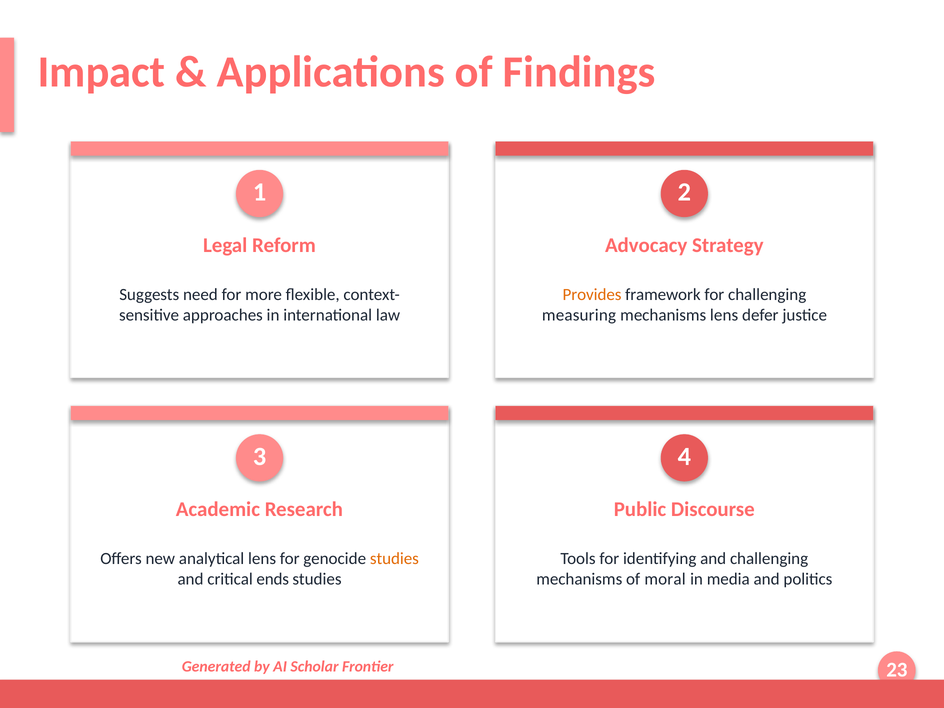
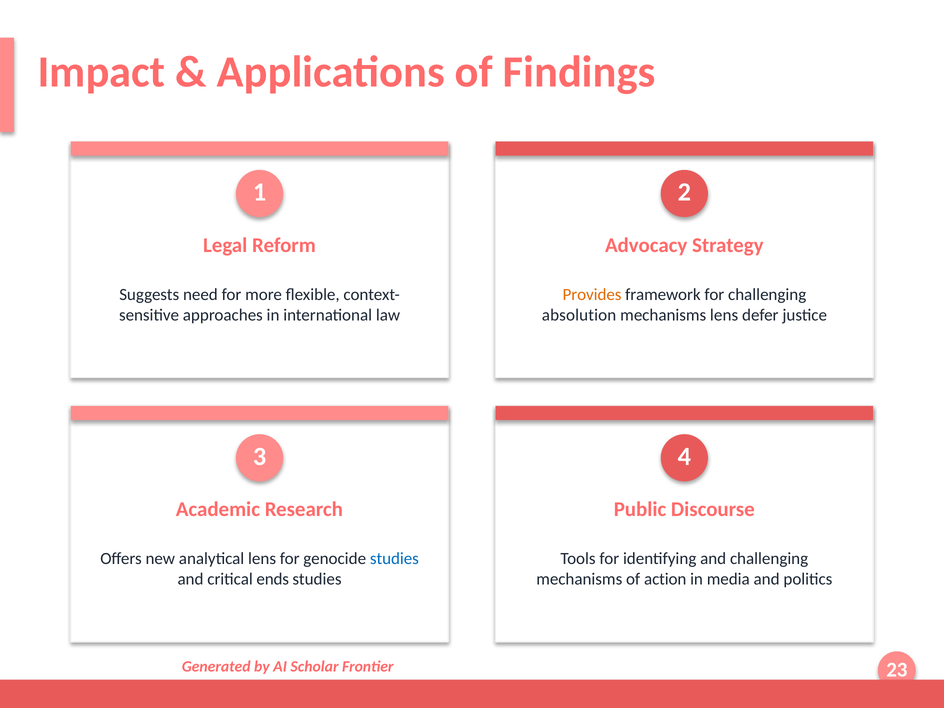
measuring: measuring -> absolution
studies at (394, 559) colour: orange -> blue
moral: moral -> action
